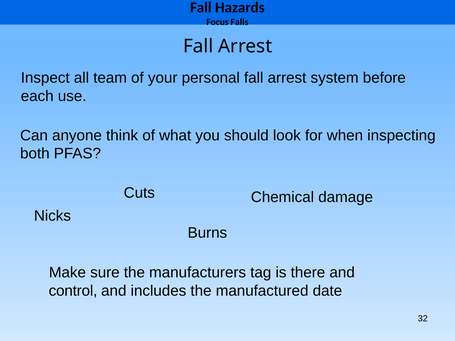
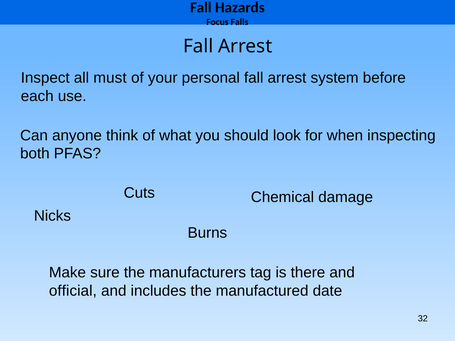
team: team -> must
control: control -> official
